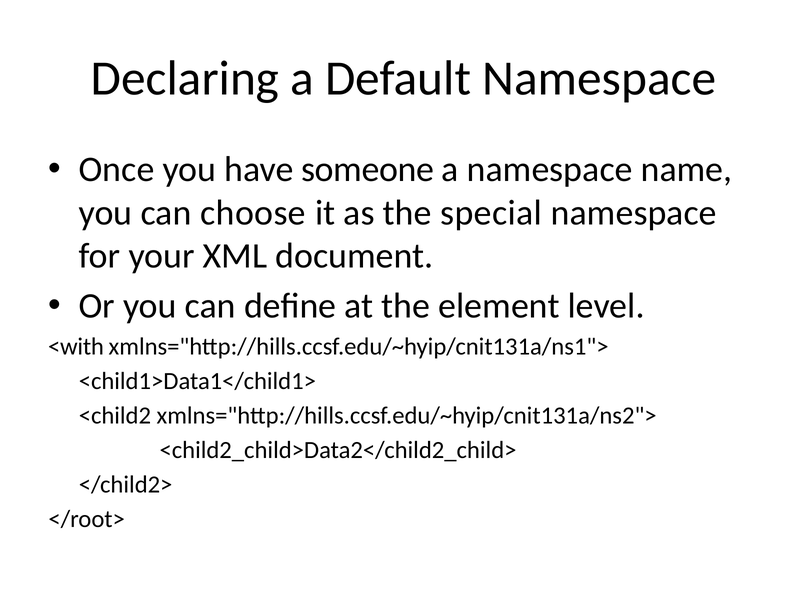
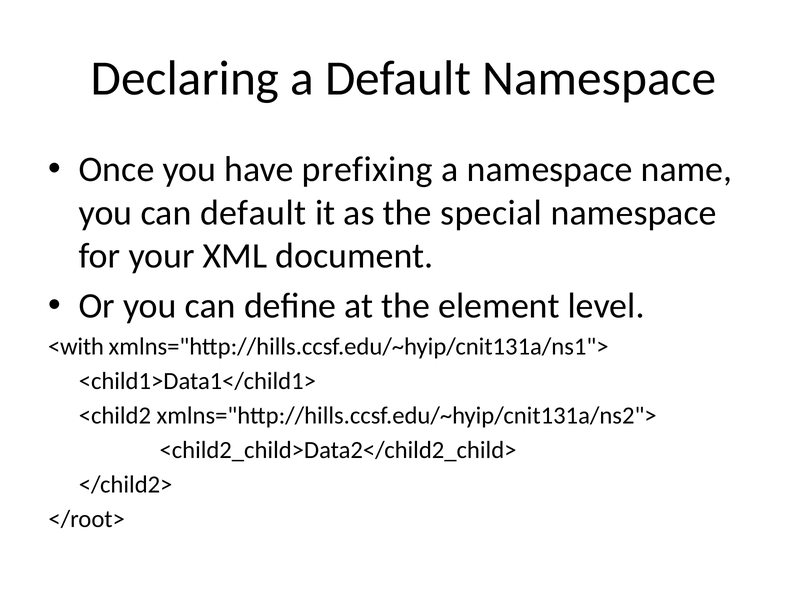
someone: someone -> prefixing
can choose: choose -> default
